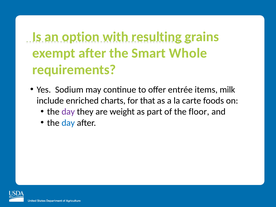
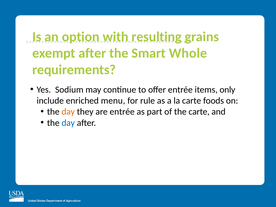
milk: milk -> only
charts: charts -> menu
that: that -> rule
day at (68, 112) colour: purple -> orange
are weight: weight -> entrée
the floor: floor -> carte
